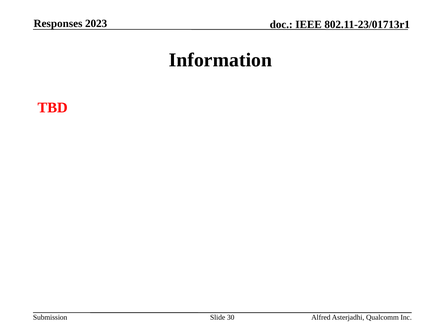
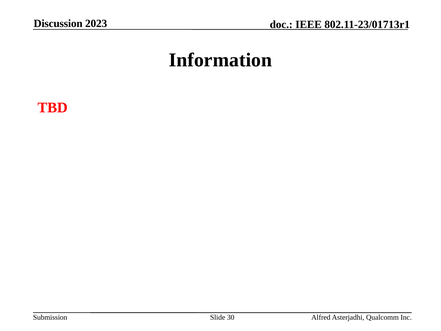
Responses: Responses -> Discussion
